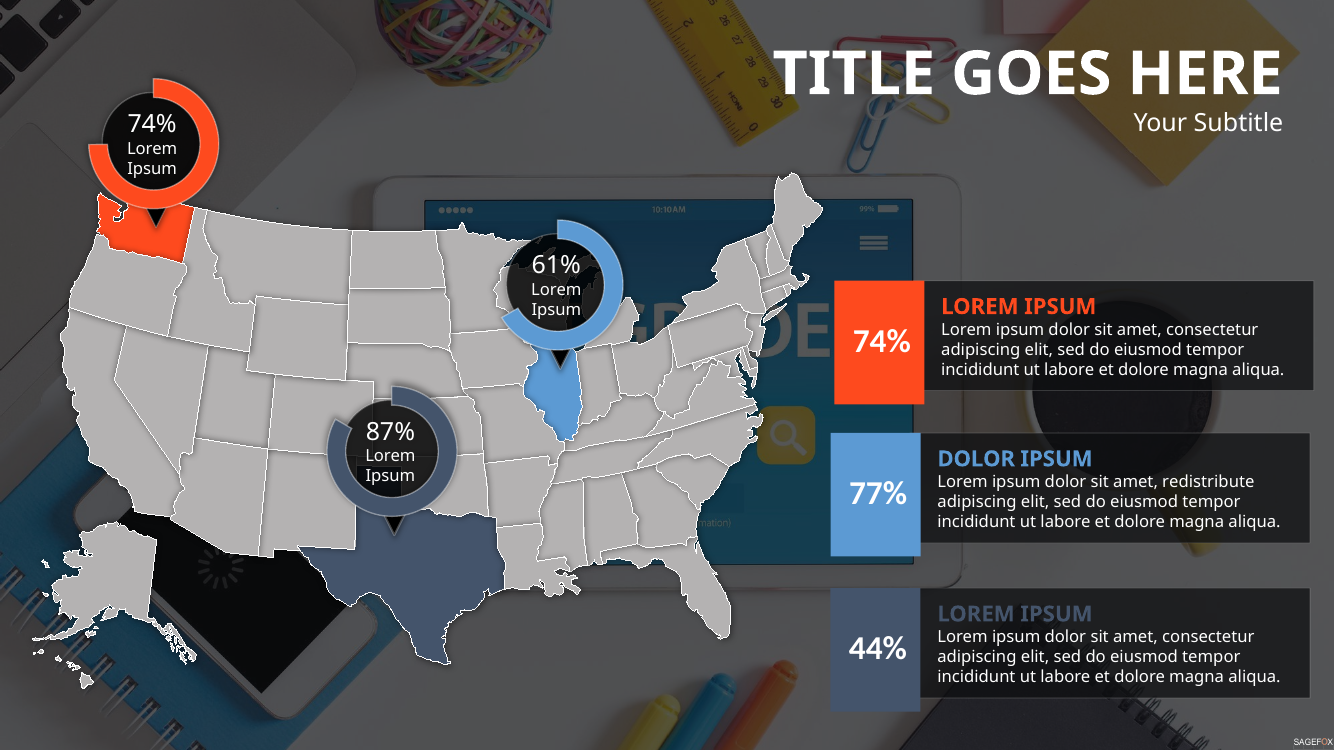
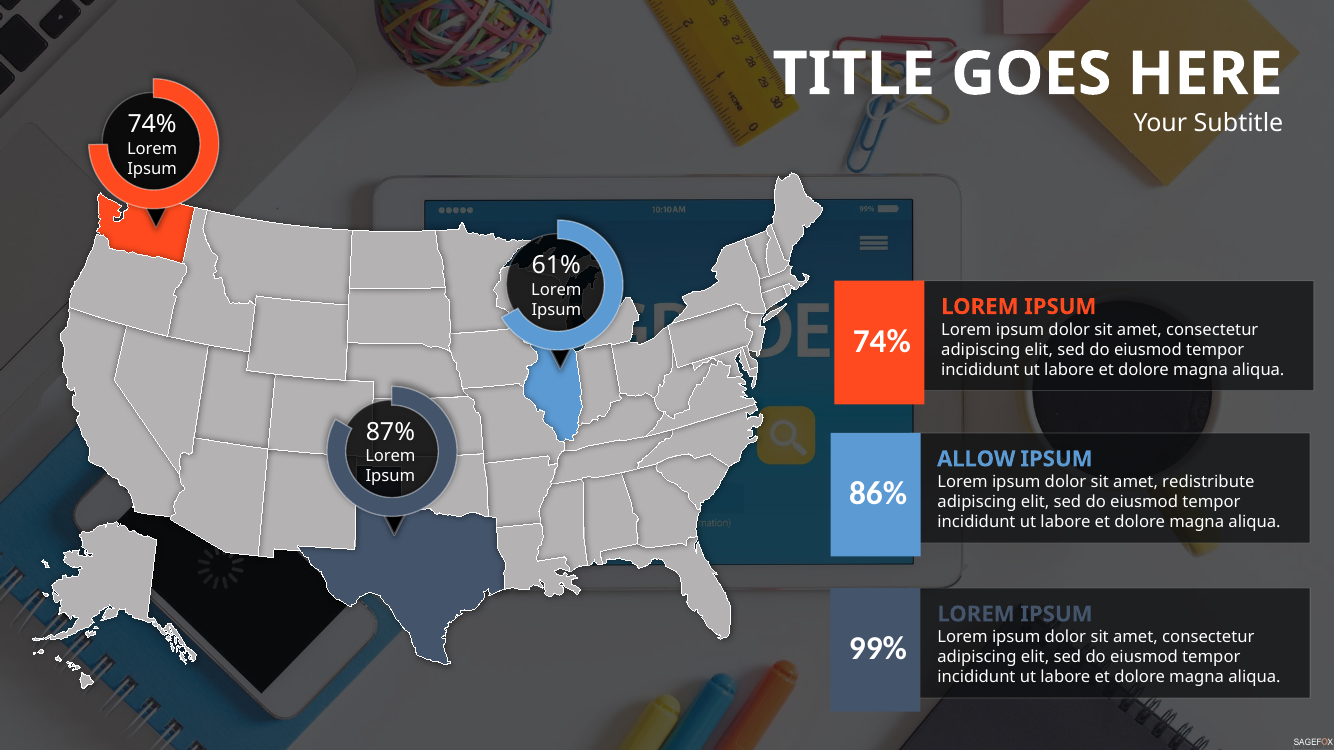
DOLOR at (976, 459): DOLOR -> ALLOW
77%: 77% -> 86%
44%: 44% -> 99%
